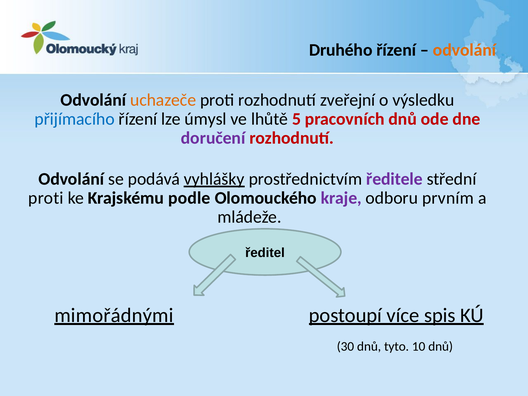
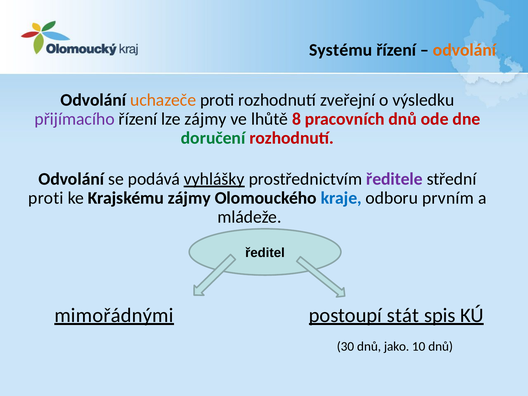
Druhého: Druhého -> Systému
přijímacího colour: blue -> purple
lze úmysl: úmysl -> zájmy
5: 5 -> 8
doručení colour: purple -> green
Krajskému podle: podle -> zájmy
kraje colour: purple -> blue
více: více -> stát
tyto: tyto -> jako
